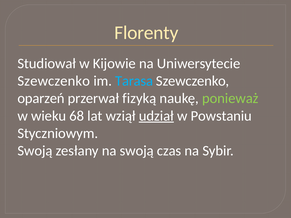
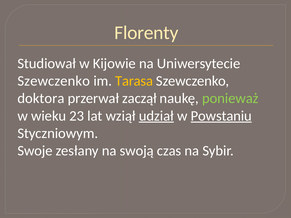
Tarasa colour: light blue -> yellow
oparzeń: oparzeń -> doktora
fizyką: fizyką -> zaczął
68: 68 -> 23
Powstaniu underline: none -> present
Swoją at (35, 151): Swoją -> Swoje
